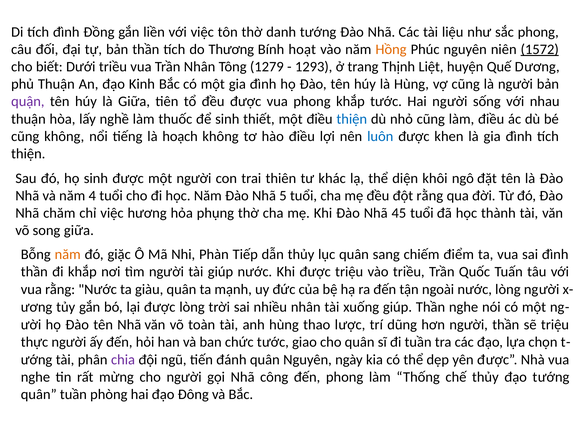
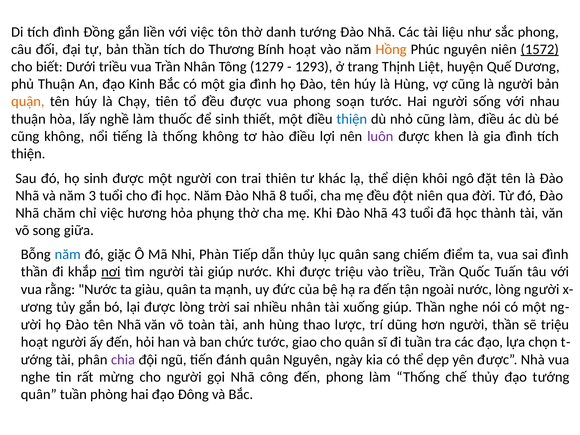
quận colour: purple -> orange
là Giữa: Giữa -> Chạy
phong khắp: khắp -> soạn
là hoạch: hoạch -> thống
luôn colour: blue -> purple
4: 4 -> 3
5: 5 -> 8
đột rằng: rằng -> niên
45: 45 -> 43
năm at (68, 254) colour: orange -> blue
nơi underline: none -> present
thực at (34, 342): thực -> hoạt
